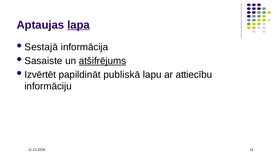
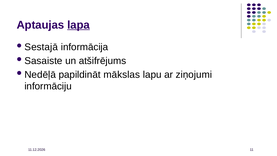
atšifrējums underline: present -> none
Izvērtēt: Izvērtēt -> Nedēļā
publiskā: publiskā -> mākslas
attiecību: attiecību -> ziņojumi
